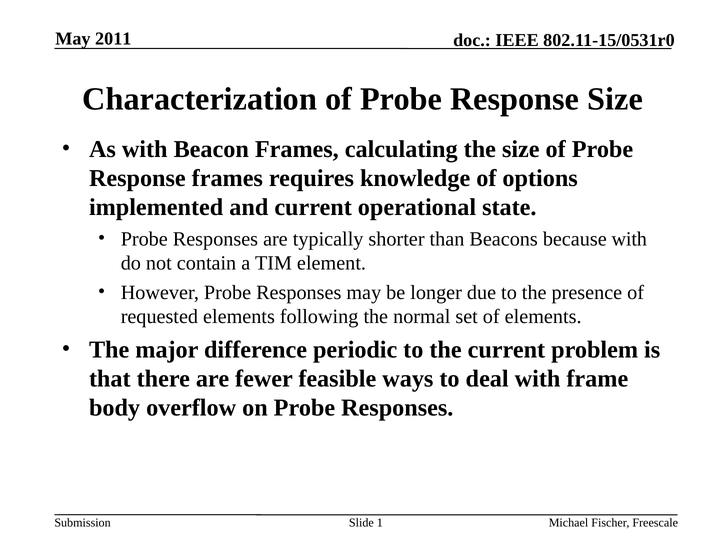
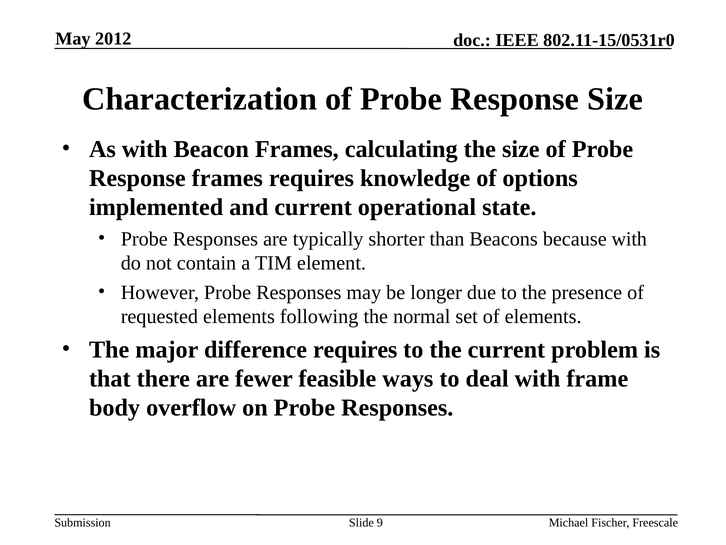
2011: 2011 -> 2012
difference periodic: periodic -> requires
1: 1 -> 9
